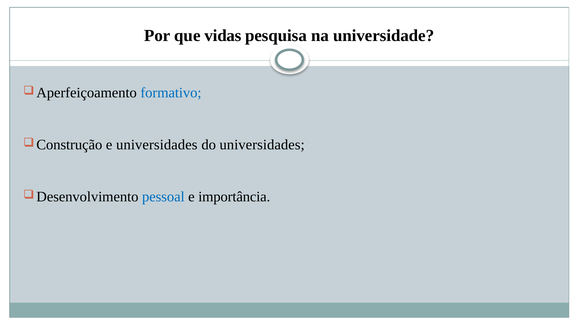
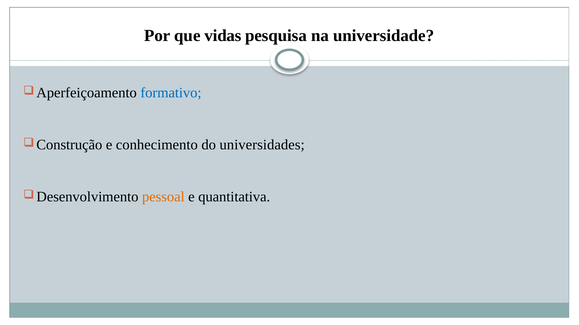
e universidades: universidades -> conhecimento
pessoal colour: blue -> orange
importância: importância -> quantitativa
